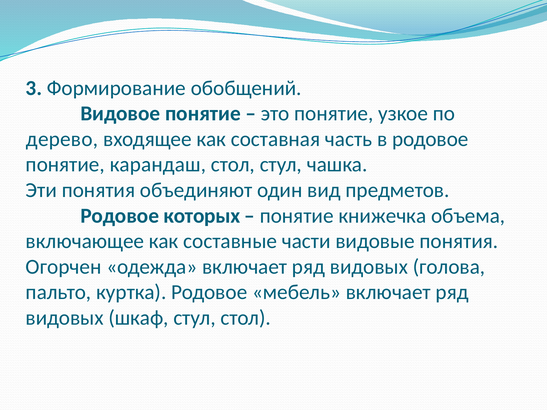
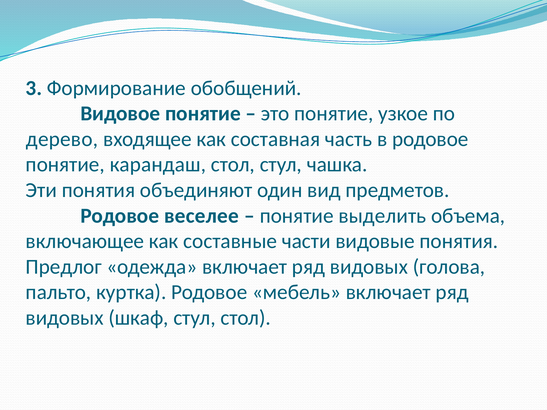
которых: которых -> веселее
книжечка: книжечка -> выделить
Огорчен: Огорчен -> Предлог
